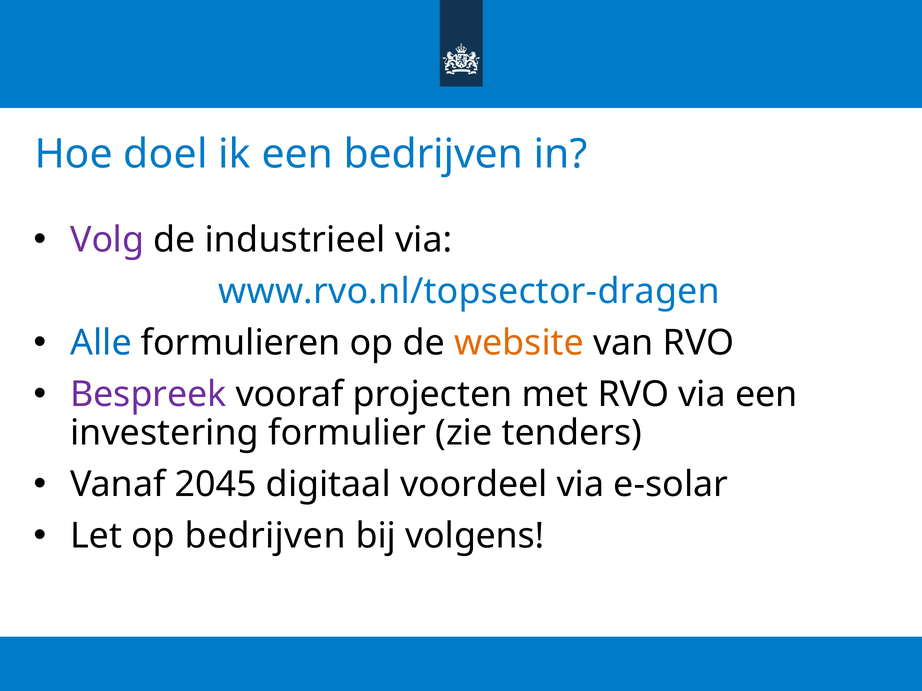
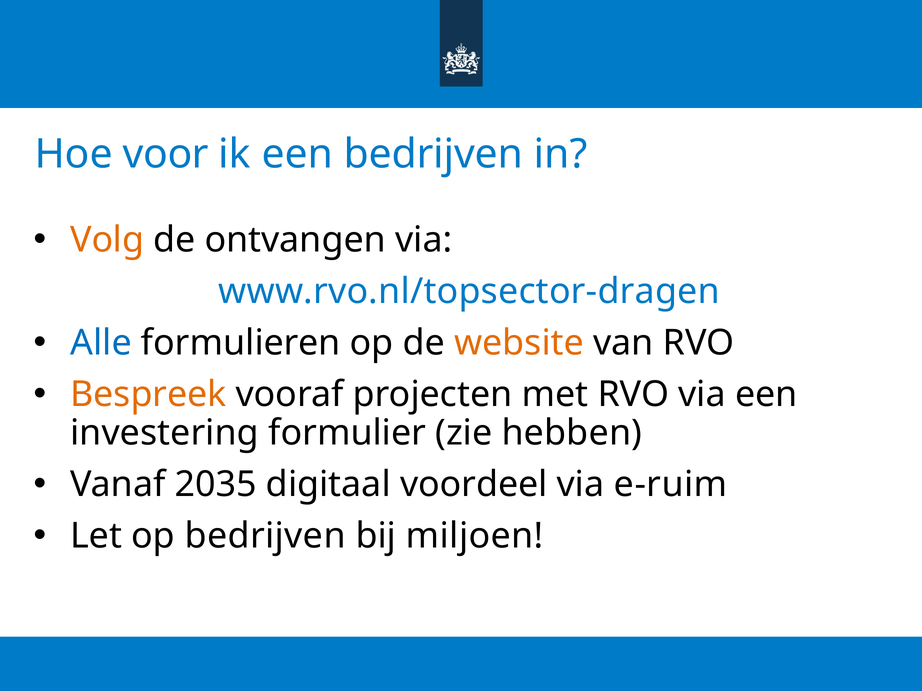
doel: doel -> voor
Volg colour: purple -> orange
industrieel: industrieel -> ontvangen
Bespreek colour: purple -> orange
tenders: tenders -> hebben
2045: 2045 -> 2035
e-solar: e-solar -> e-ruim
volgens: volgens -> miljoen
